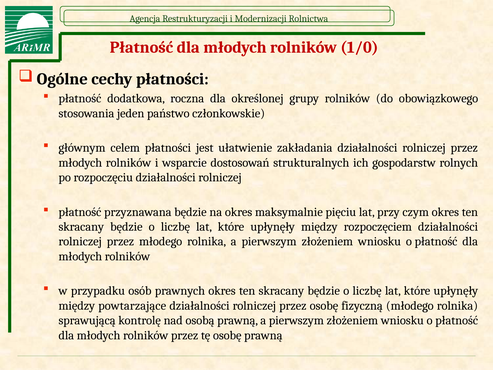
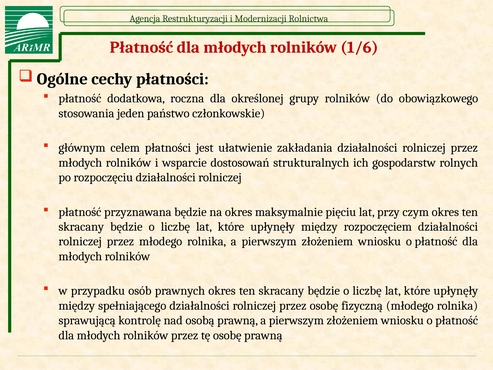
1/0: 1/0 -> 1/6
powtarzające: powtarzające -> spełniającego
